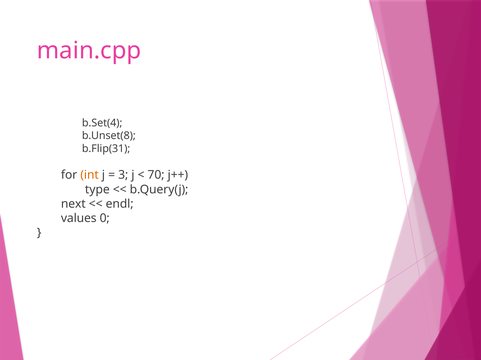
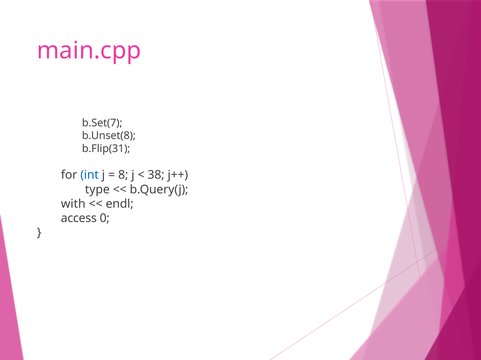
b.Set(4: b.Set(4 -> b.Set(7
int colour: orange -> blue
3: 3 -> 8
70: 70 -> 38
next: next -> with
values: values -> access
